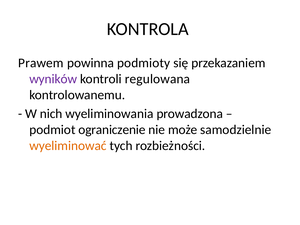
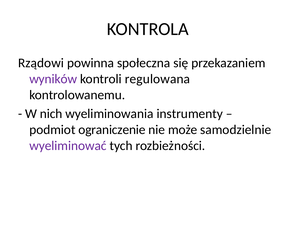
Prawem: Prawem -> Rządowi
podmioty: podmioty -> społeczna
prowadzona: prowadzona -> instrumenty
wyeliminować colour: orange -> purple
